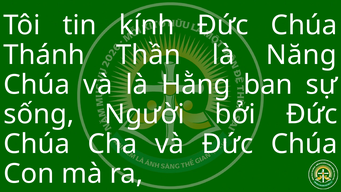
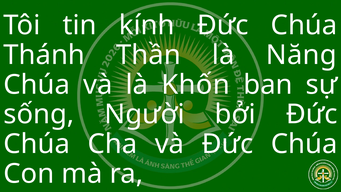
Hằng: Hằng -> Khốn
